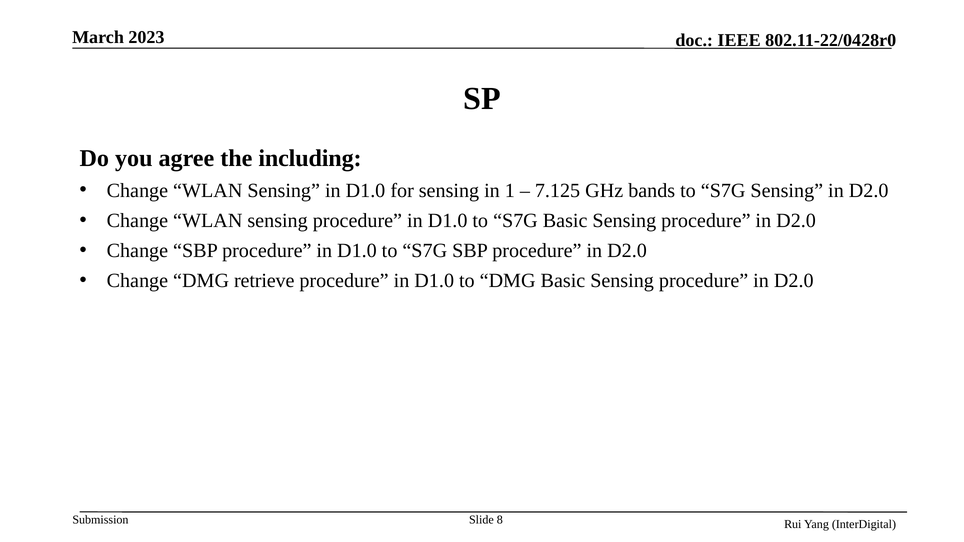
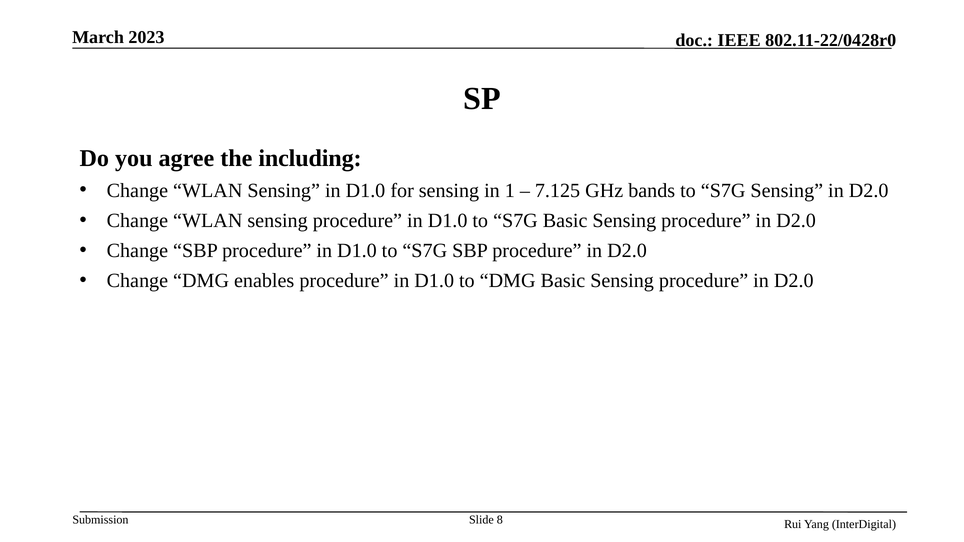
retrieve: retrieve -> enables
